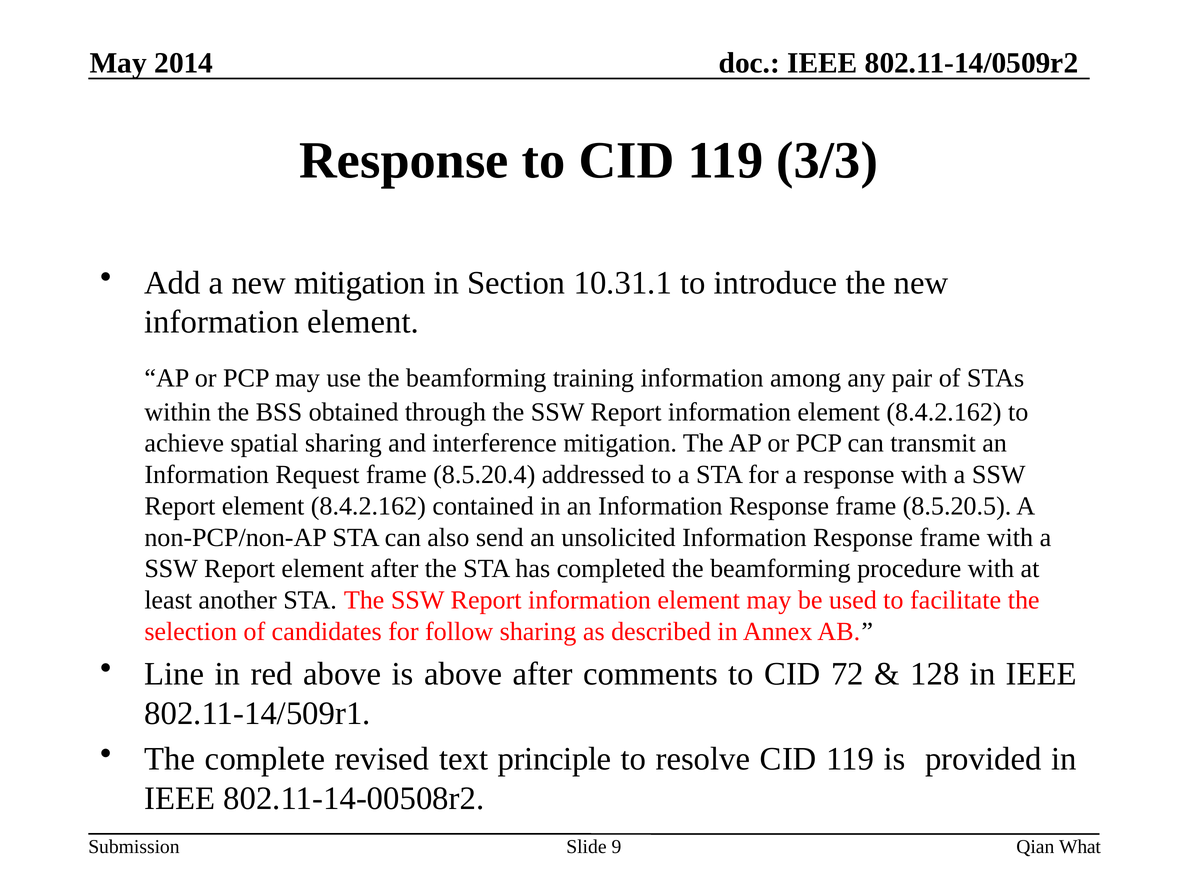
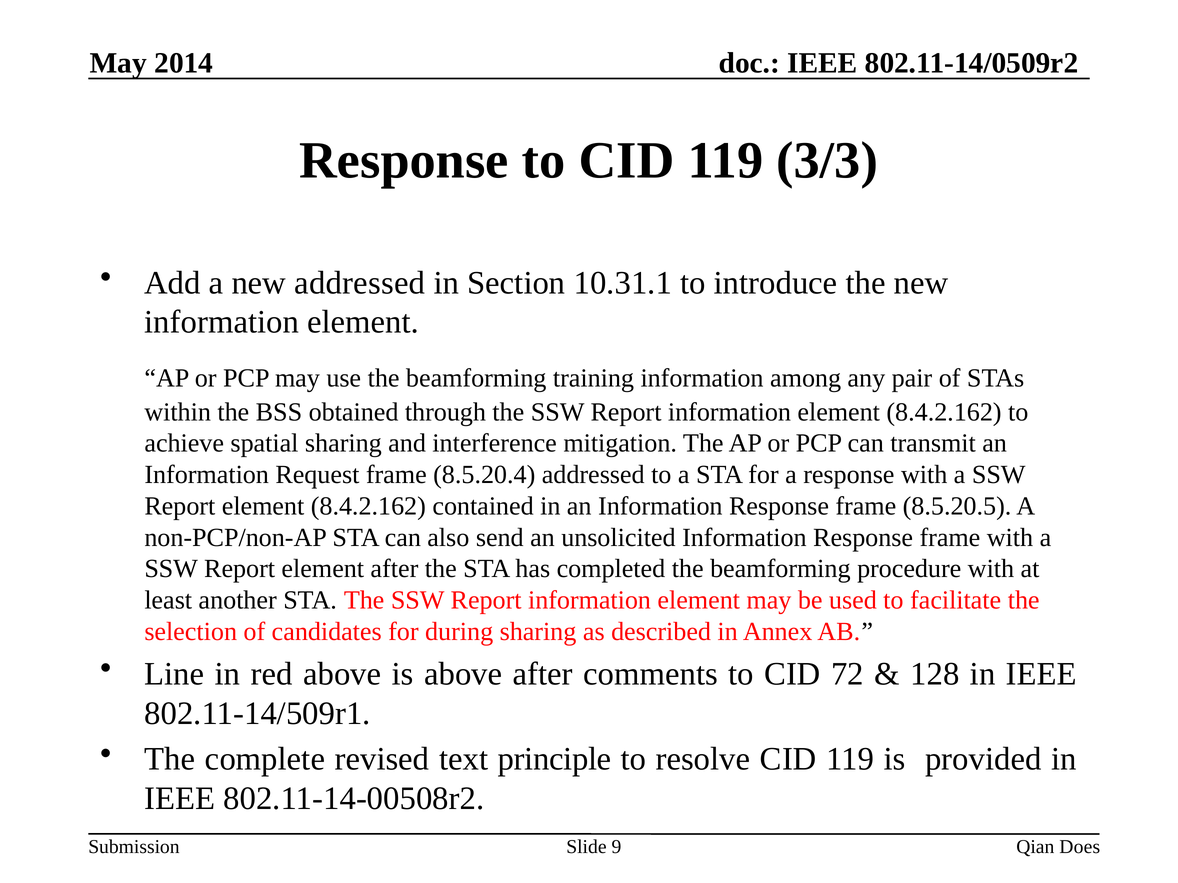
new mitigation: mitigation -> addressed
follow: follow -> during
What: What -> Does
